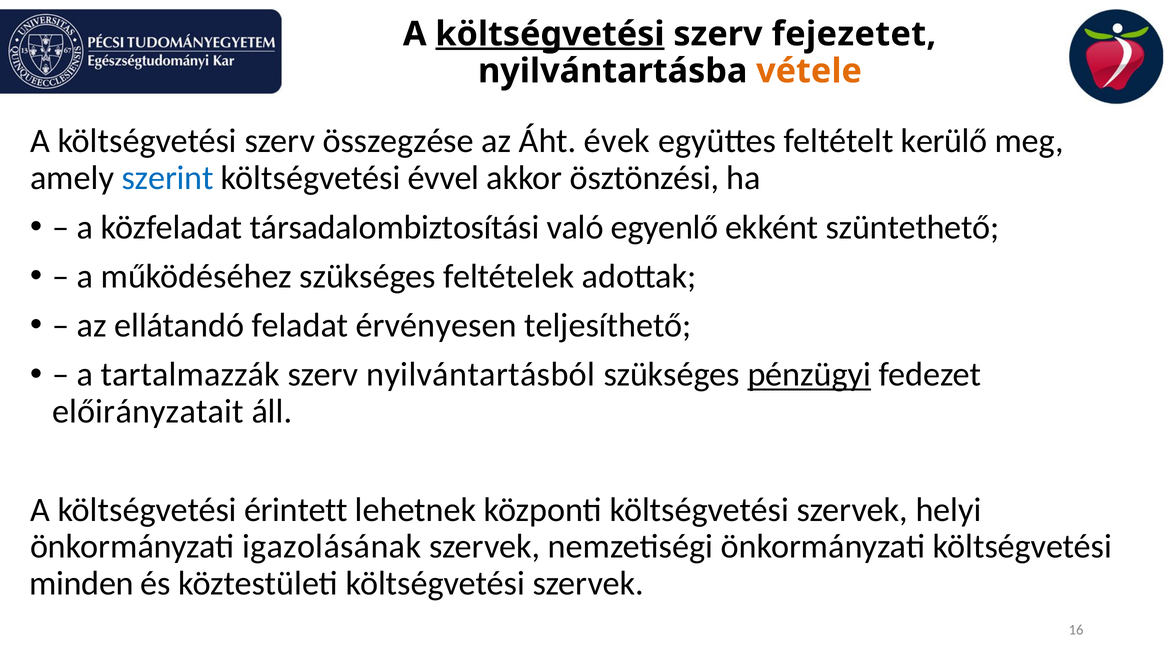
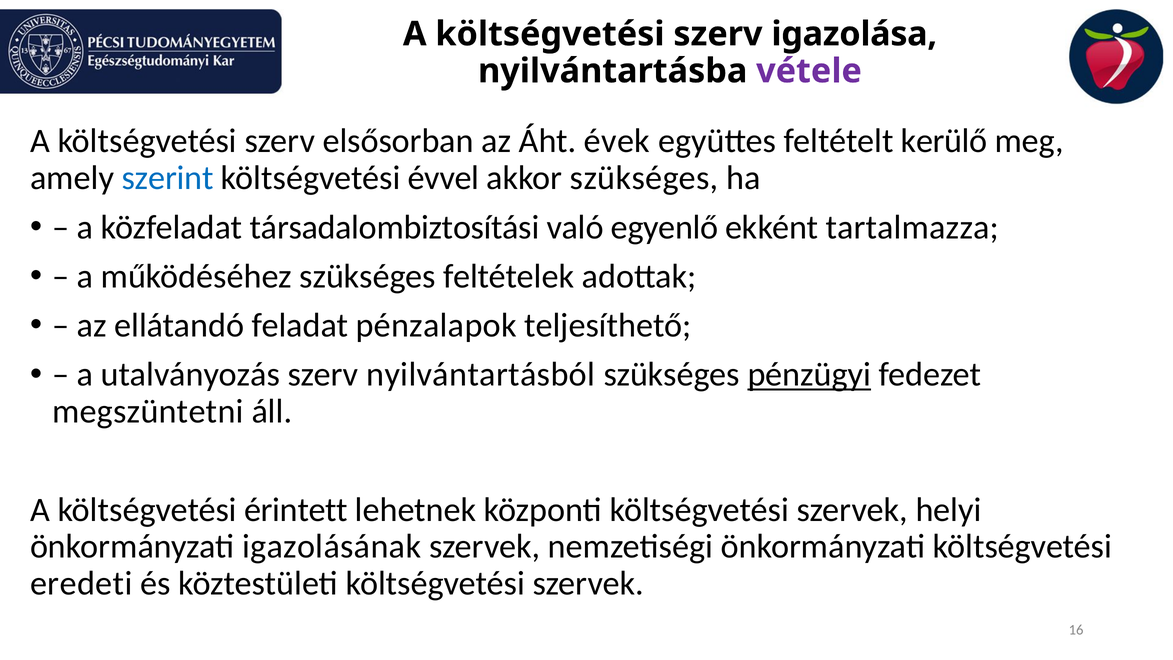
költségvetési at (550, 34) underline: present -> none
fejezetet: fejezetet -> igazolása
vétele colour: orange -> purple
összegzése: összegzése -> elsősorban
akkor ösztönzési: ösztönzési -> szükséges
szüntethető: szüntethető -> tartalmazza
érvényesen: érvényesen -> pénzalapok
tartalmazzák: tartalmazzák -> utalványozás
előirányzatait: előirányzatait -> megszüntetni
minden: minden -> eredeti
